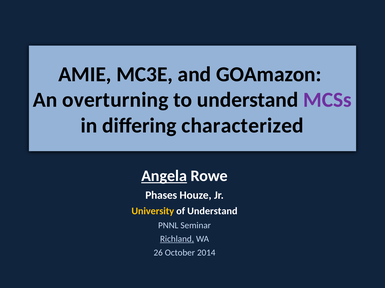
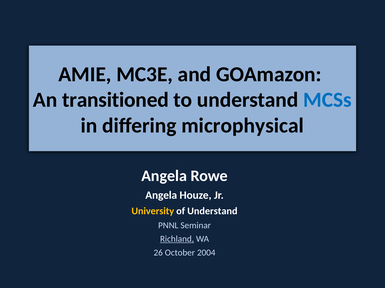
overturning: overturning -> transitioned
MCSs colour: purple -> blue
characterized: characterized -> microphysical
Angela at (164, 176) underline: present -> none
Phases at (161, 196): Phases -> Angela
2014: 2014 -> 2004
